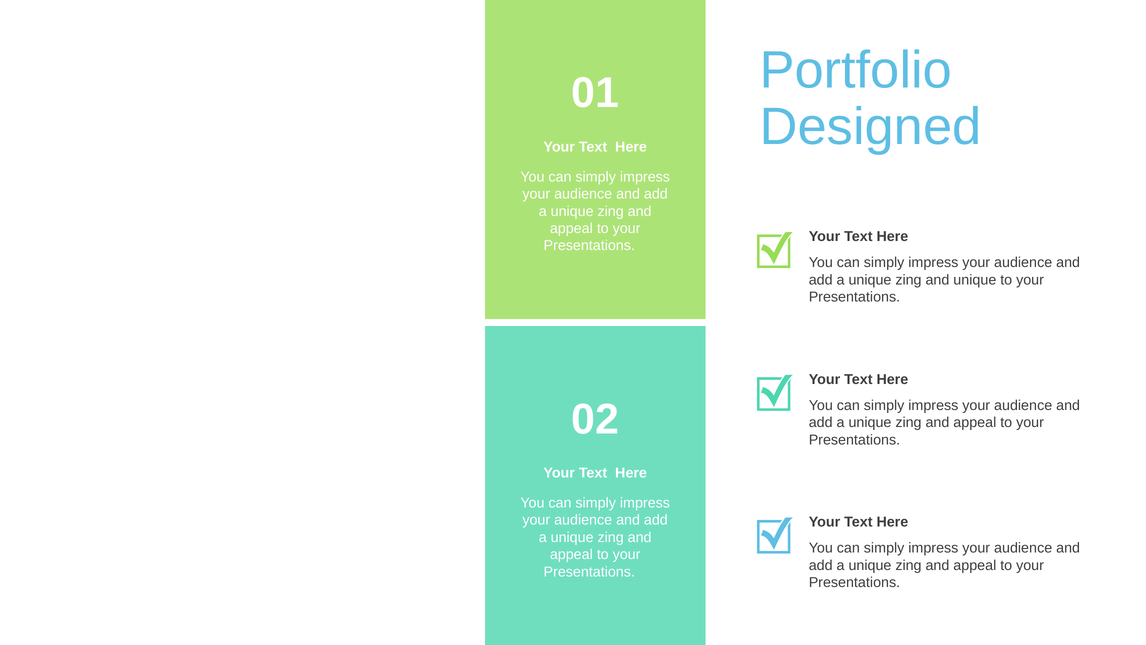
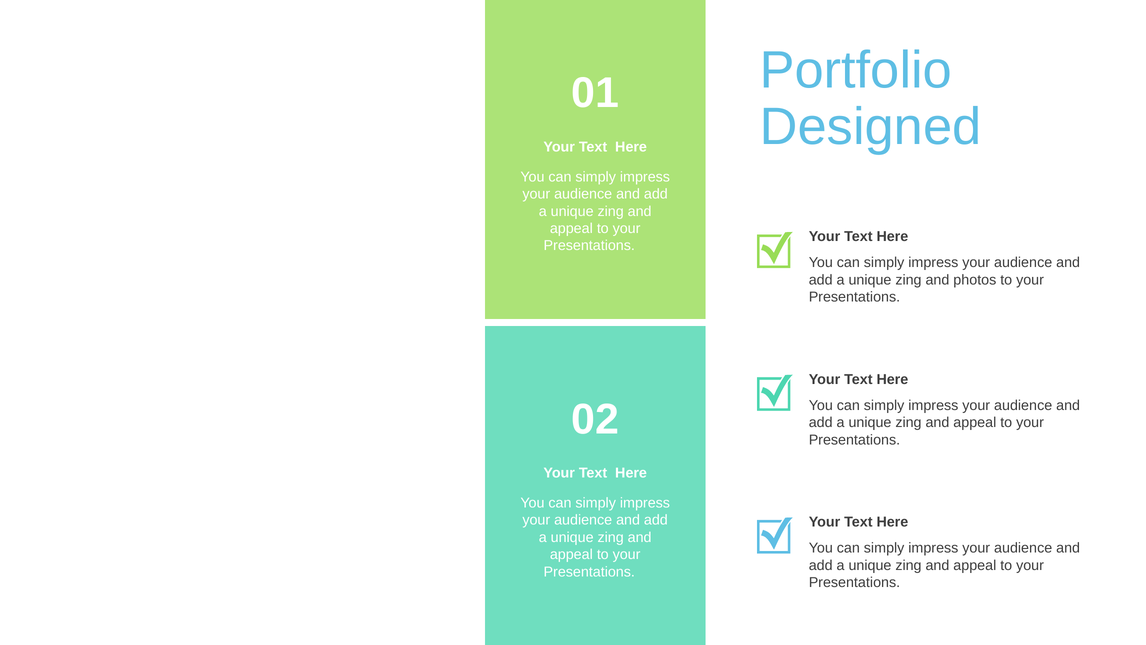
and unique: unique -> photos
